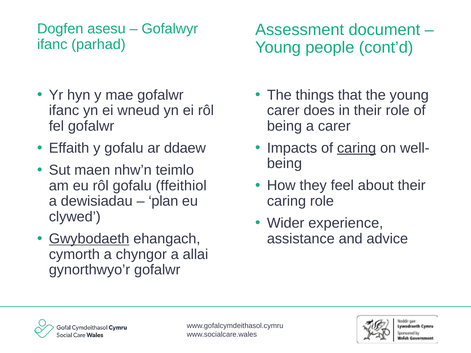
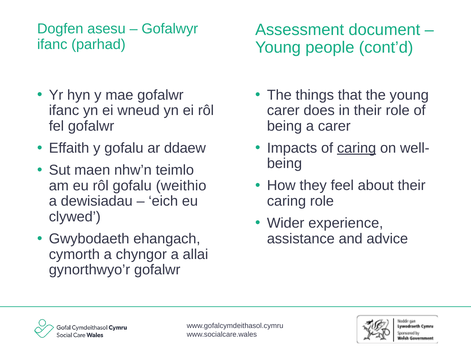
ffeithiol: ffeithiol -> weithio
plan: plan -> eich
Gwybodaeth underline: present -> none
